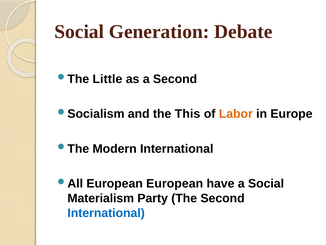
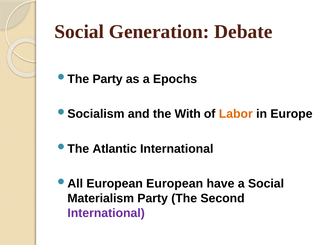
Little at (107, 79): Little -> Party
a Second: Second -> Epochs
This: This -> With
Modern: Modern -> Atlantic
International at (106, 213) colour: blue -> purple
